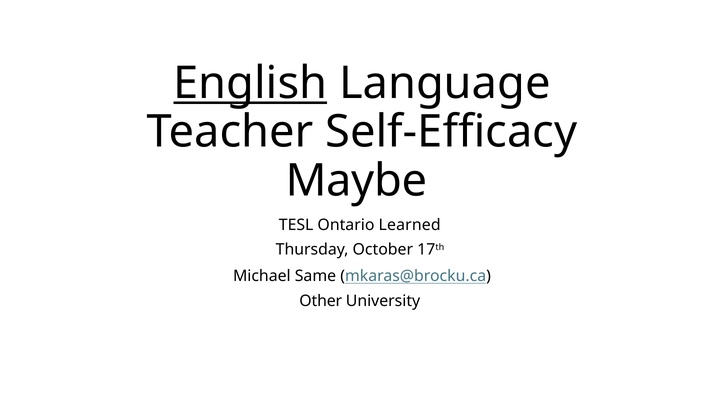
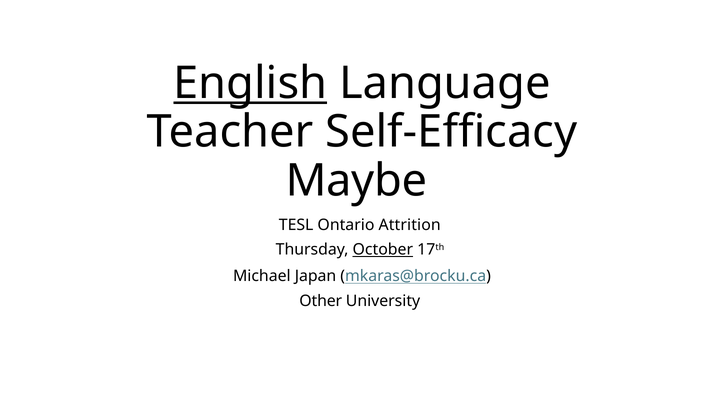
Learned: Learned -> Attrition
October underline: none -> present
Same: Same -> Japan
